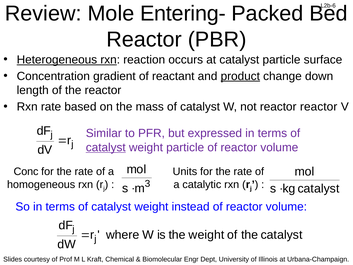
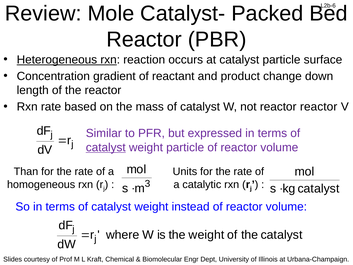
Entering-: Entering- -> Catalyst-
product underline: present -> none
Conc: Conc -> Than
